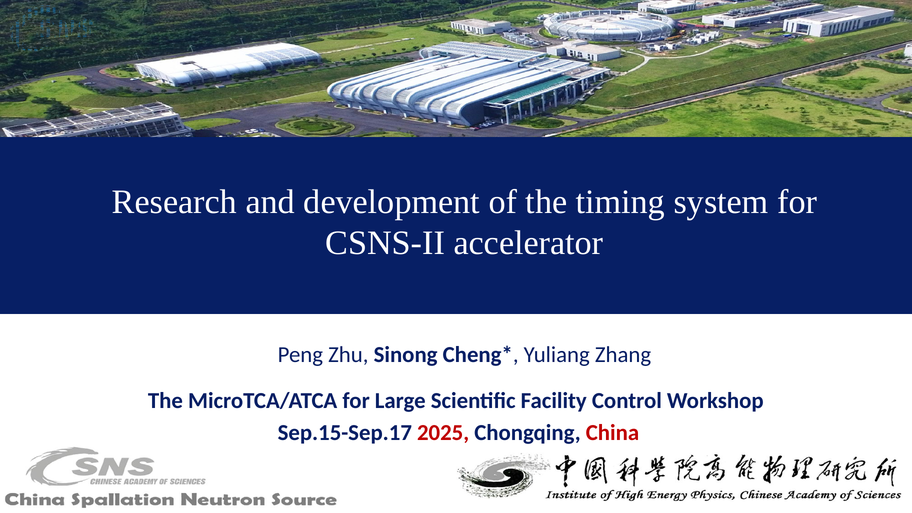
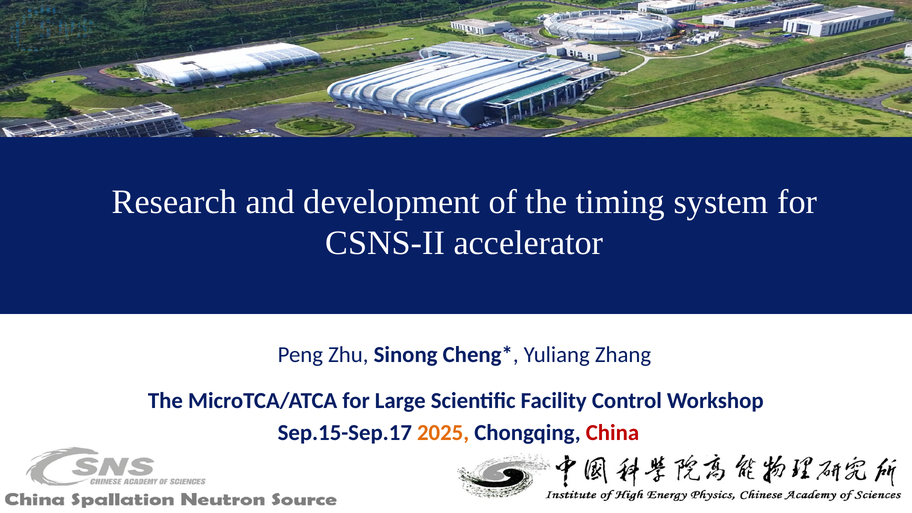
2025 colour: red -> orange
